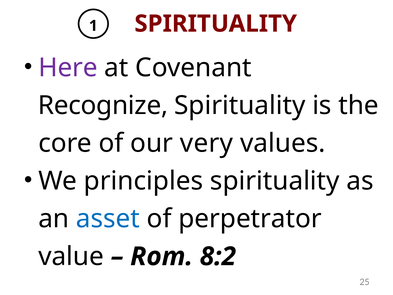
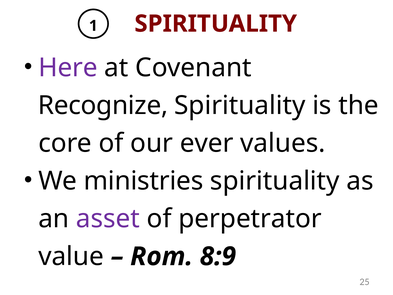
very: very -> ever
principles: principles -> ministries
asset colour: blue -> purple
8:2: 8:2 -> 8:9
